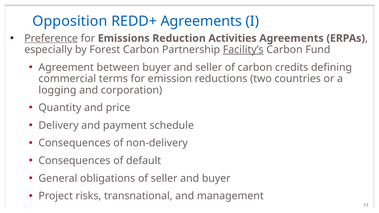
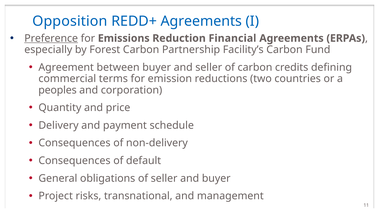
Activities: Activities -> Financial
Facility’s underline: present -> none
logging: logging -> peoples
